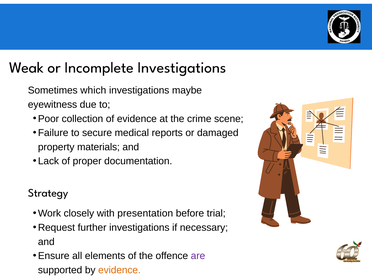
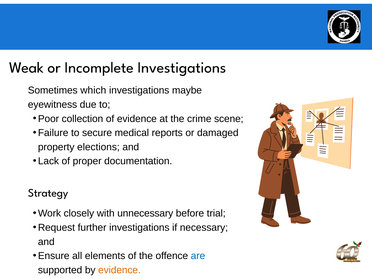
materials: materials -> elections
presentation: presentation -> unnecessary
are colour: purple -> blue
